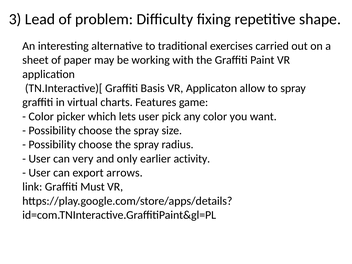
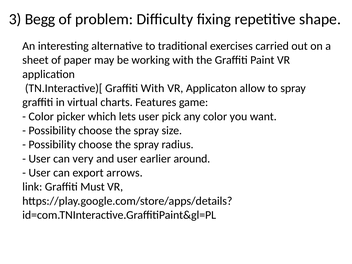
Lead: Lead -> Begg
Graffiti Basis: Basis -> With
and only: only -> user
activity: activity -> around
